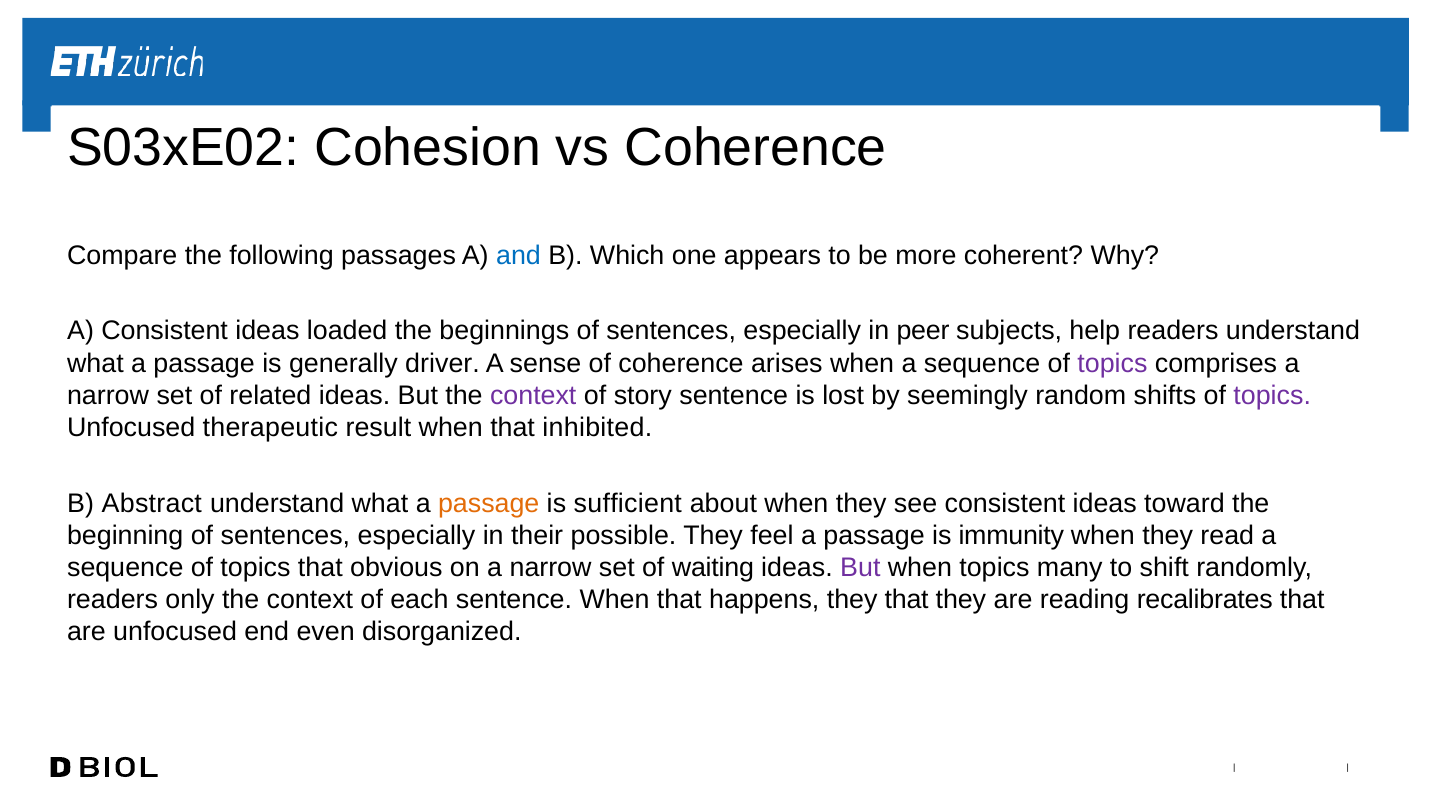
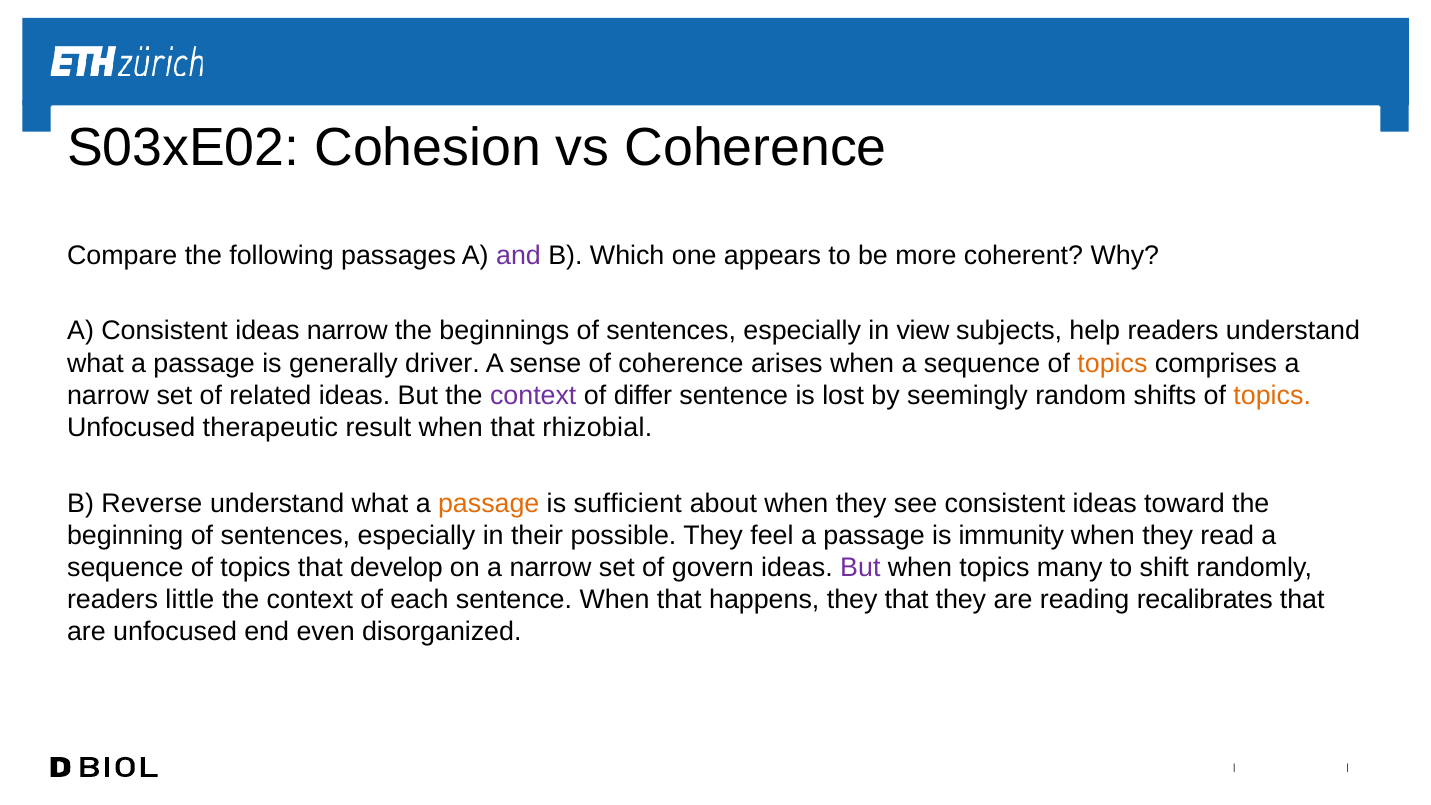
and colour: blue -> purple
ideas loaded: loaded -> narrow
peer: peer -> view
topics at (1112, 363) colour: purple -> orange
story: story -> differ
topics at (1272, 395) colour: purple -> orange
inhibited: inhibited -> rhizobial
Abstract: Abstract -> Reverse
obvious: obvious -> develop
waiting: waiting -> govern
only: only -> little
